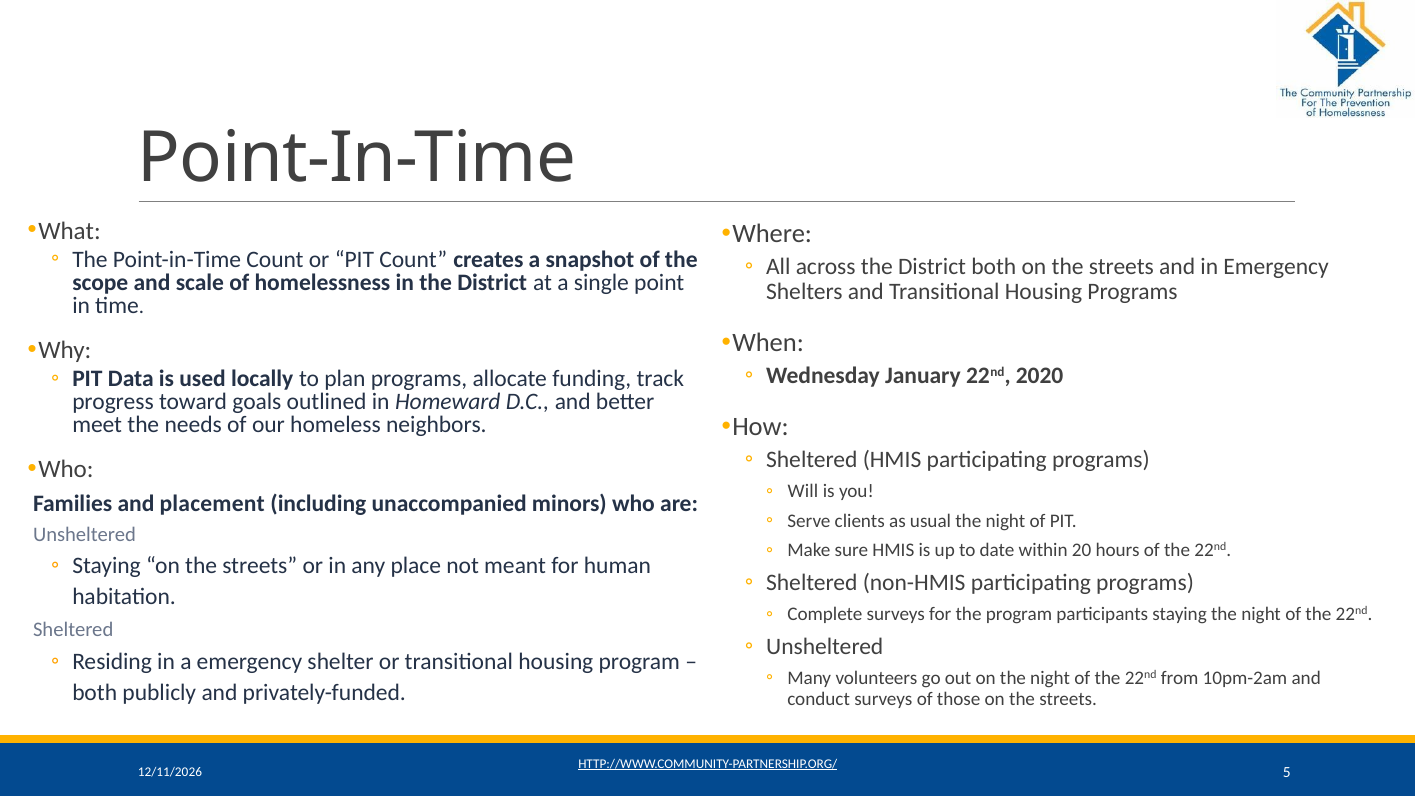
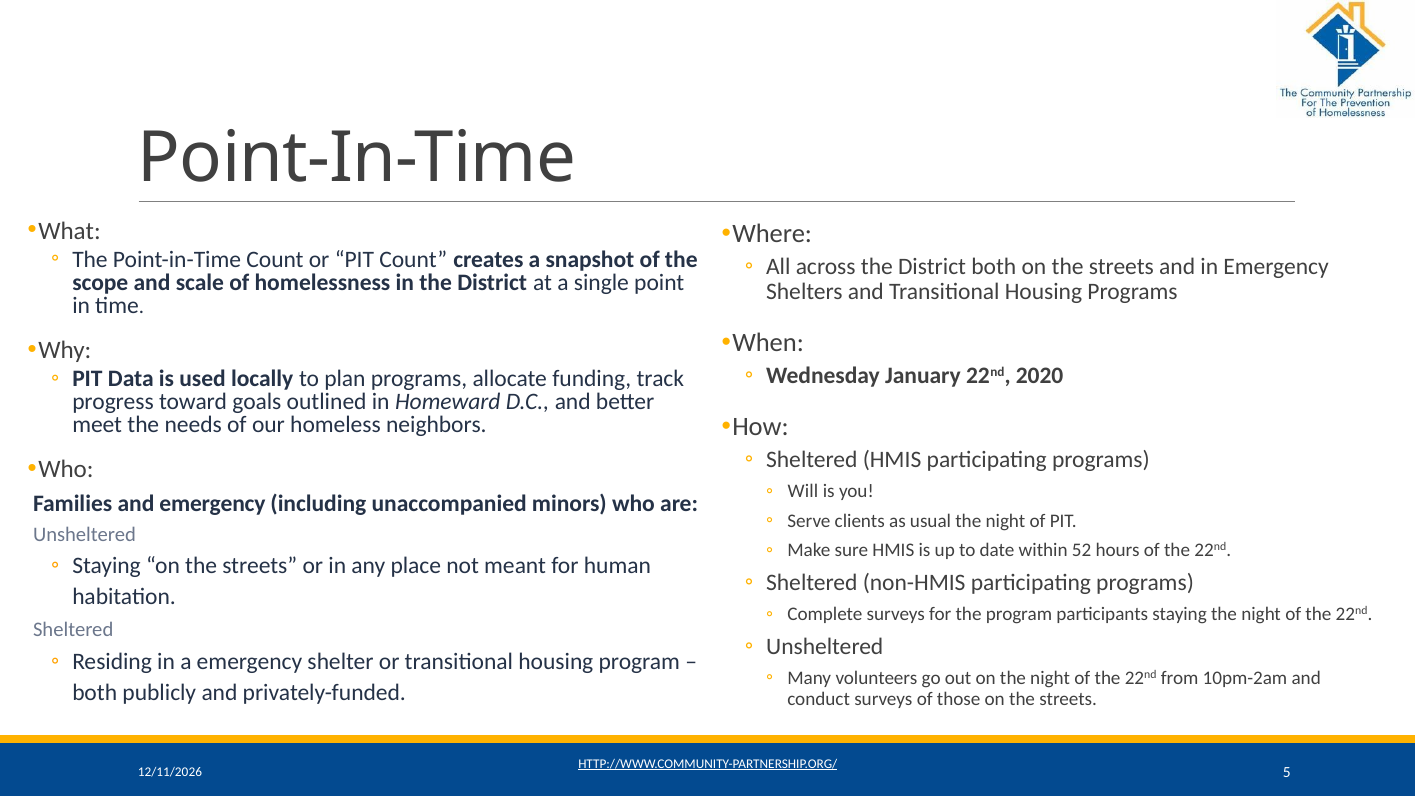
and placement: placement -> emergency
20: 20 -> 52
